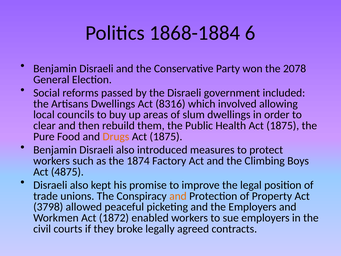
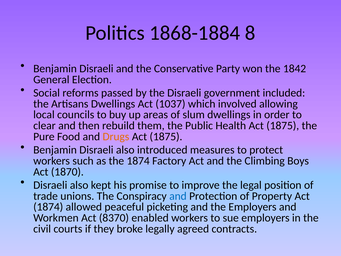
6: 6 -> 8
2078: 2078 -> 1842
8316: 8316 -> 1037
4875: 4875 -> 1870
and at (178, 196) colour: orange -> blue
3798 at (48, 207): 3798 -> 1874
1872: 1872 -> 8370
